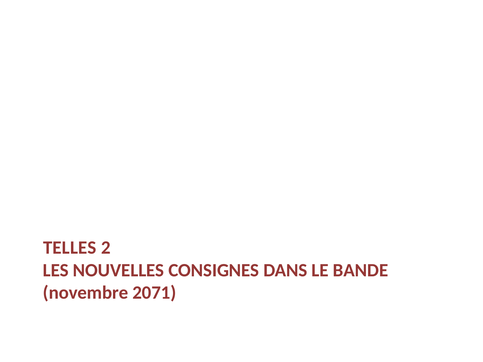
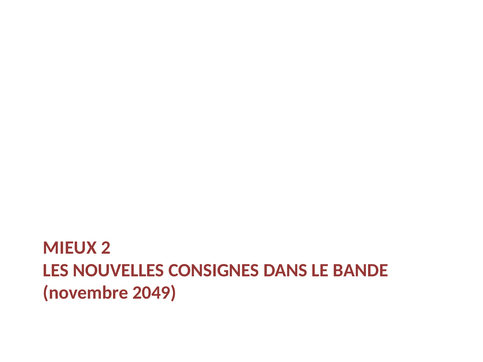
TELLES: TELLES -> MIEUX
2071: 2071 -> 2049
